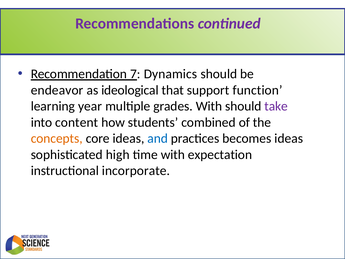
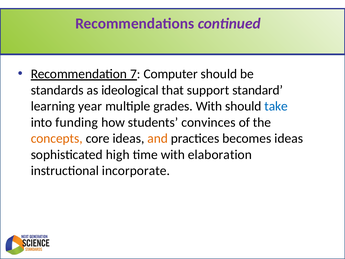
Dynamics: Dynamics -> Computer
endeavor: endeavor -> standards
function: function -> standard
take colour: purple -> blue
content: content -> funding
combined: combined -> convinces
and colour: blue -> orange
expectation: expectation -> elaboration
